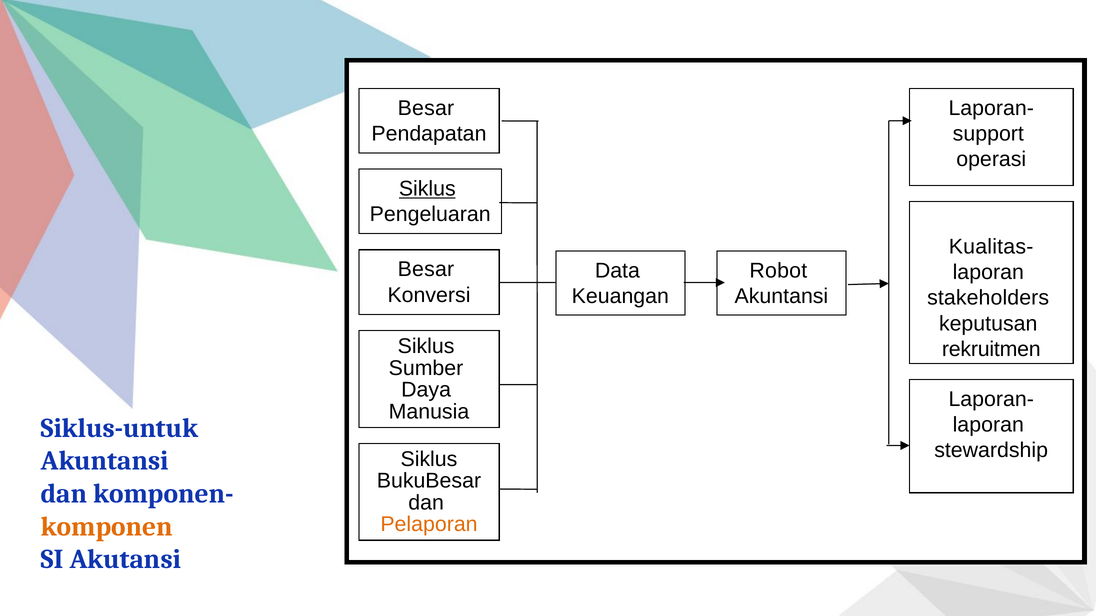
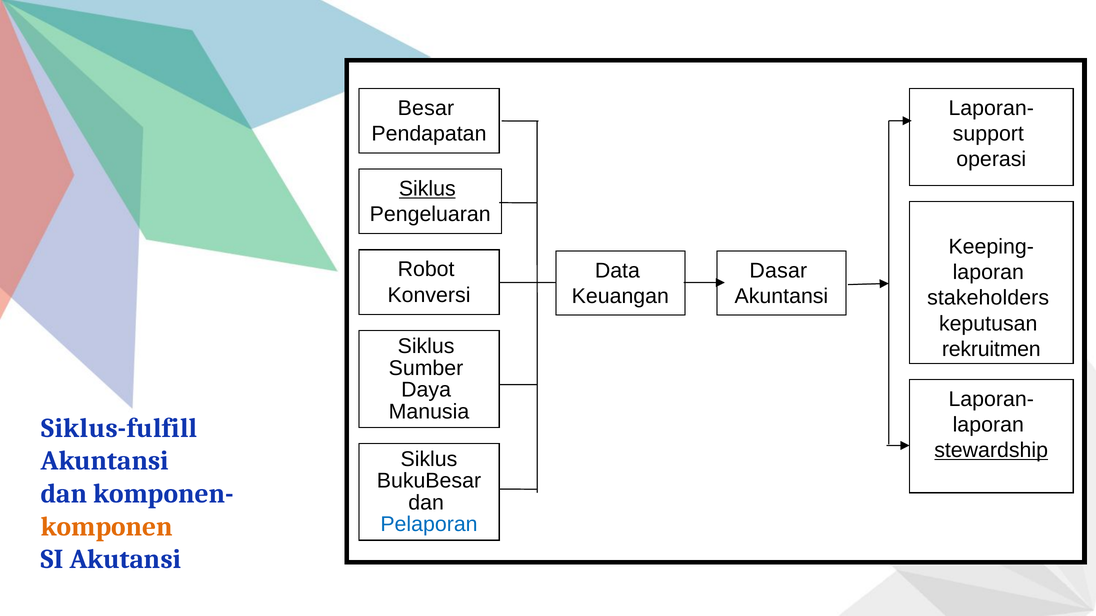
Kualitas-: Kualitas- -> Keeping-
Besar at (426, 270): Besar -> Robot
Robot: Robot -> Dasar
Siklus-untuk: Siklus-untuk -> Siklus-fulfill
stewardship underline: none -> present
Pelaporan colour: orange -> blue
